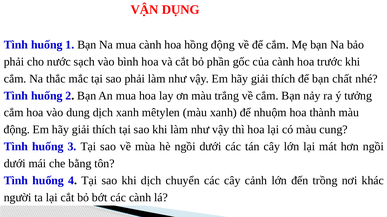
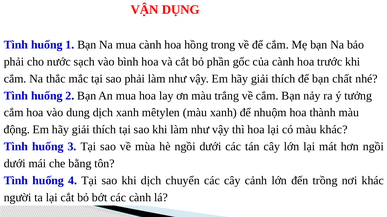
hồng động: động -> trong
màu cung: cung -> khác
